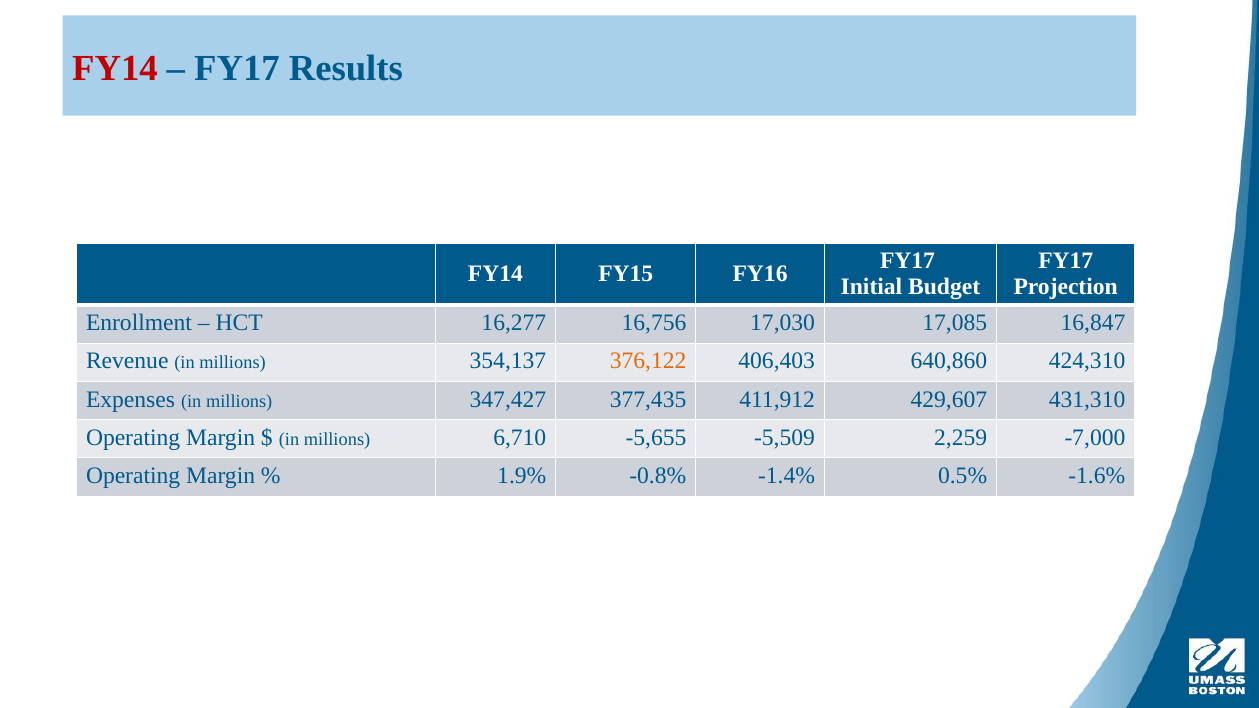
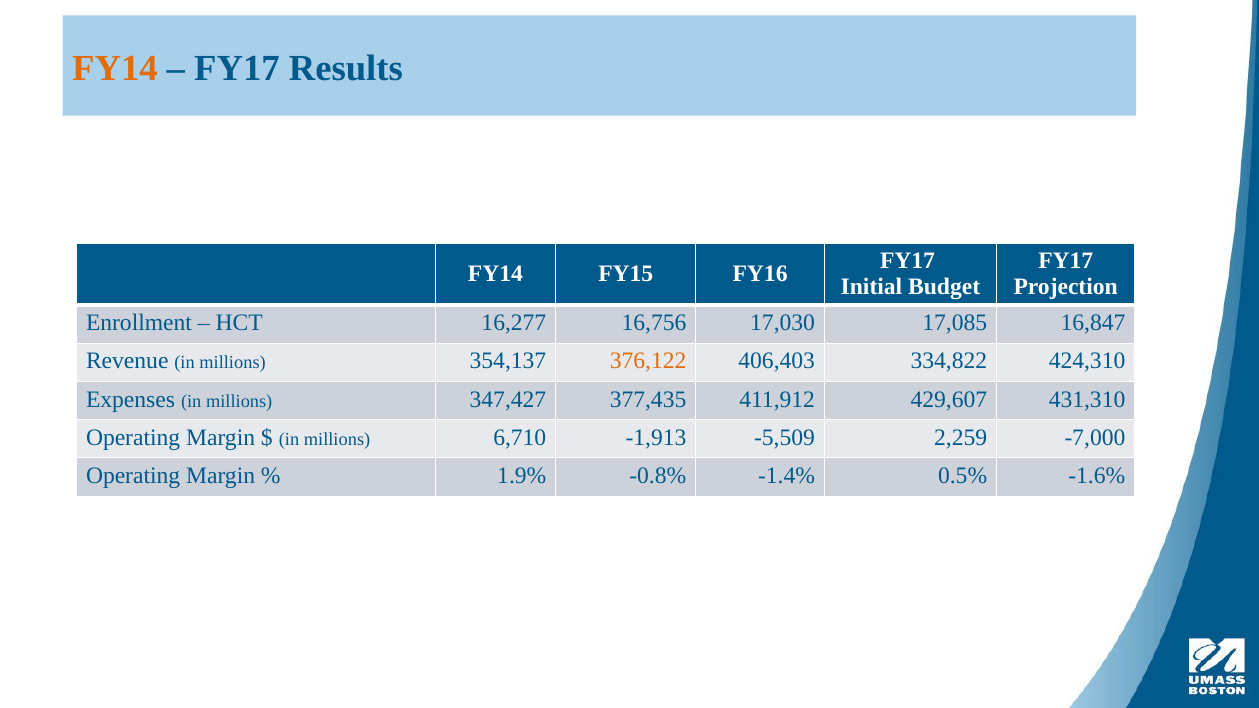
FY14 at (115, 68) colour: red -> orange
640,860: 640,860 -> 334,822
-5,655: -5,655 -> -1,913
